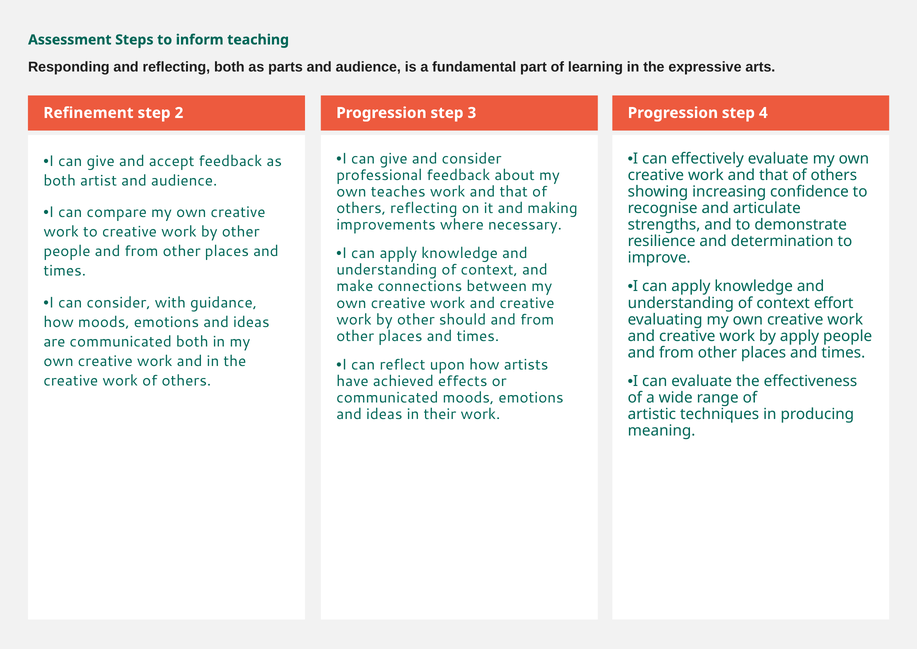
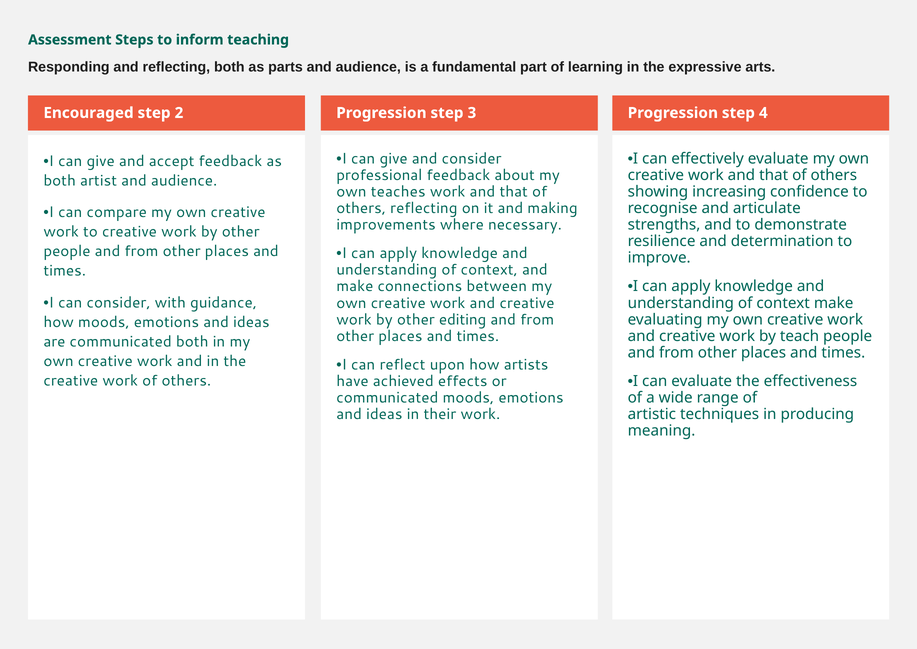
Refinement: Refinement -> Encouraged
context effort: effort -> make
should: should -> editing
by apply: apply -> teach
